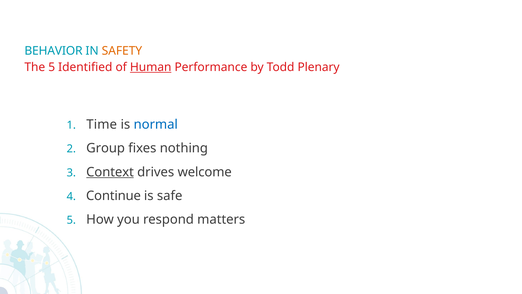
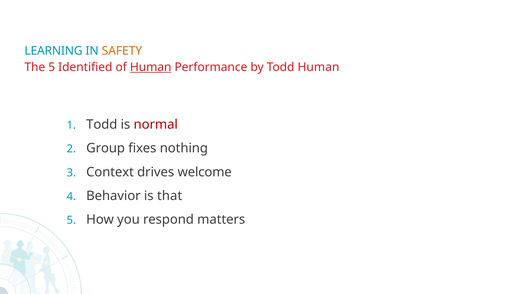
BEHAVIOR: BEHAVIOR -> LEARNING
Todd Plenary: Plenary -> Human
Time at (102, 124): Time -> Todd
normal colour: blue -> red
Context underline: present -> none
Continue: Continue -> Behavior
safe: safe -> that
